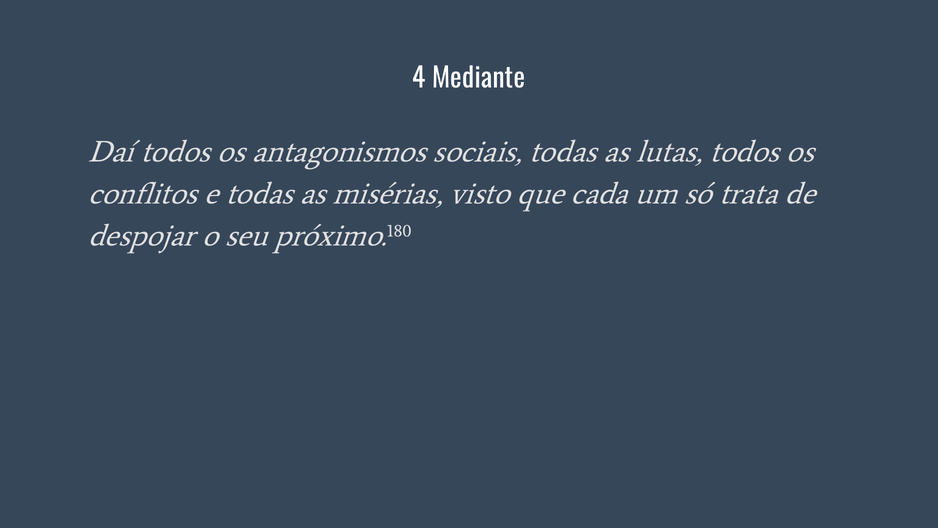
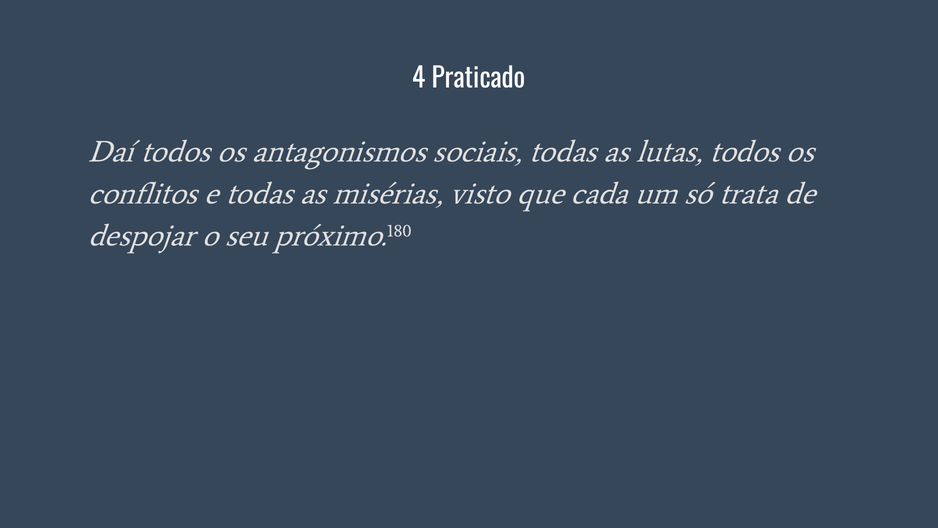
Mediante: Mediante -> Praticado
